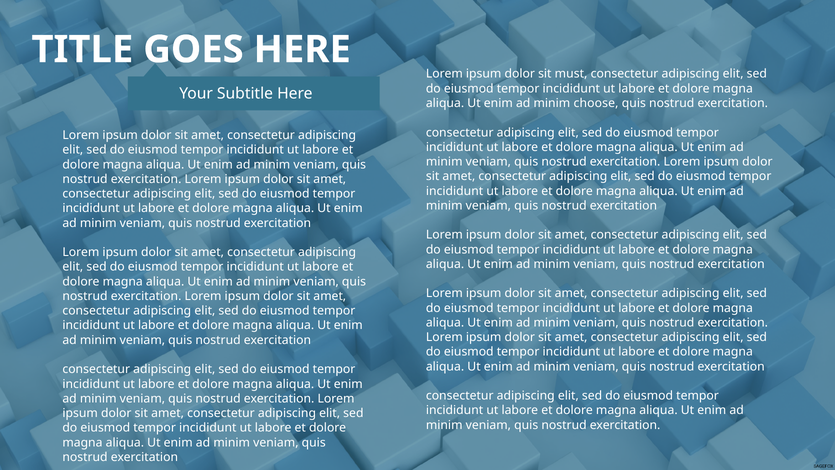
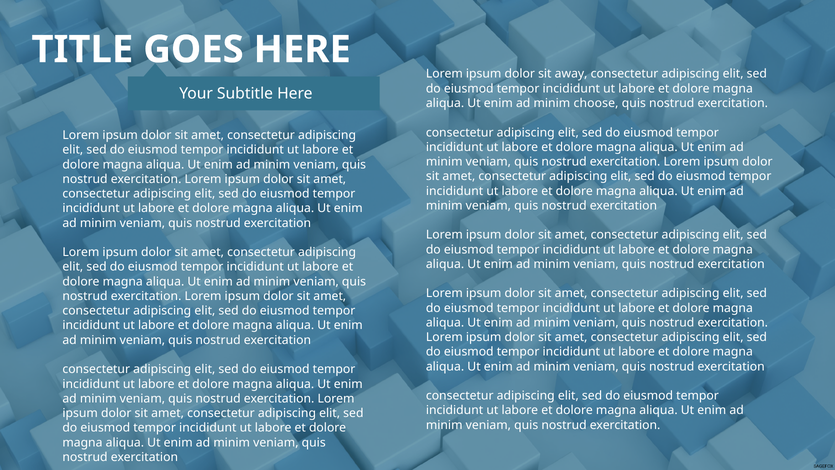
must: must -> away
